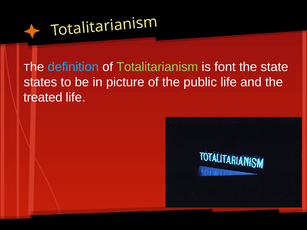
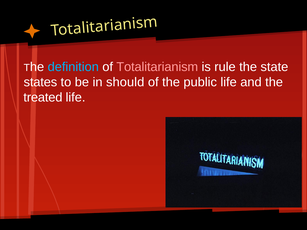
Totalitarianism colour: light green -> pink
font: font -> rule
picture: picture -> should
